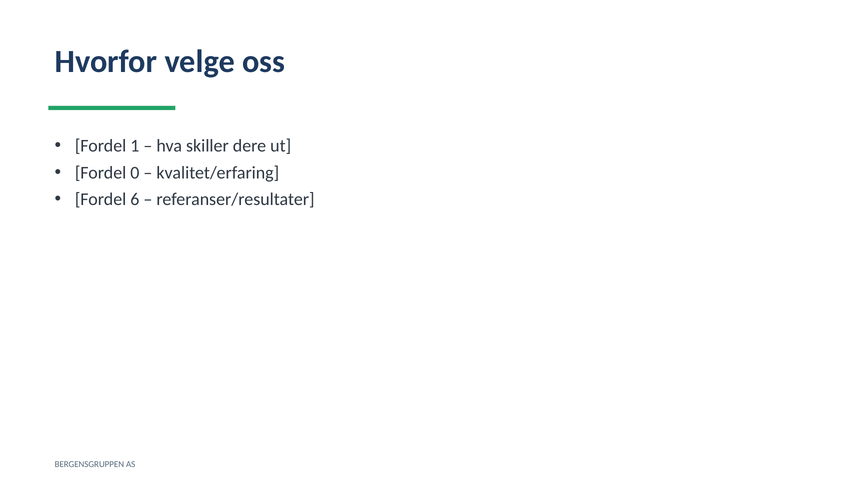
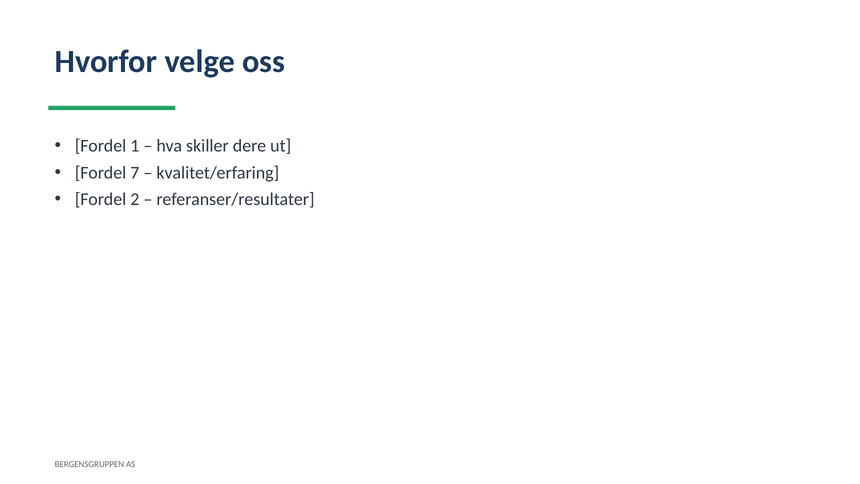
0: 0 -> 7
6: 6 -> 2
